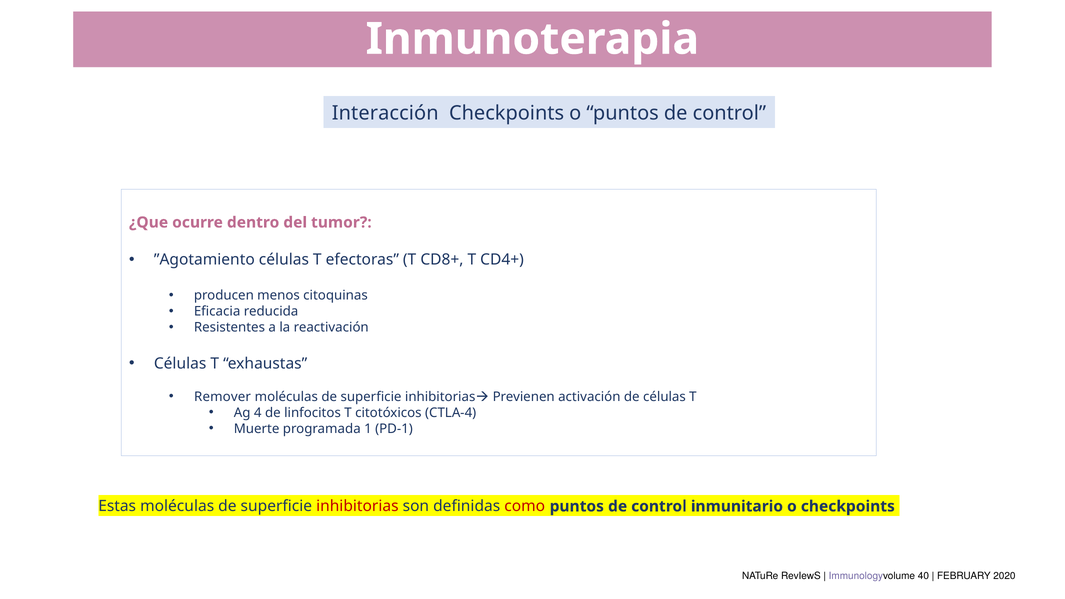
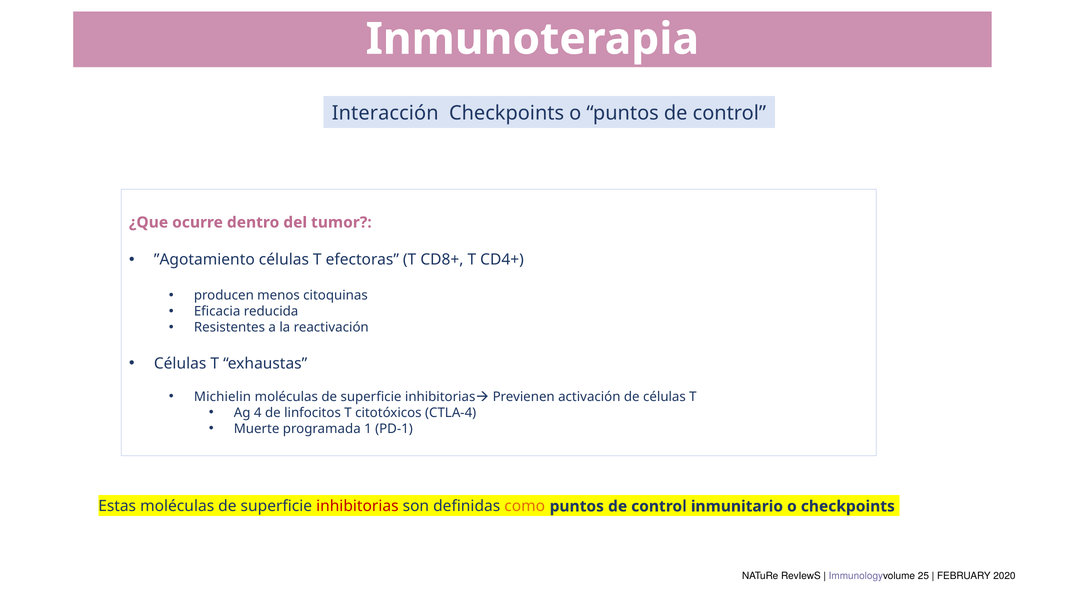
Remover: Remover -> Michielin
como colour: red -> orange
40: 40 -> 25
